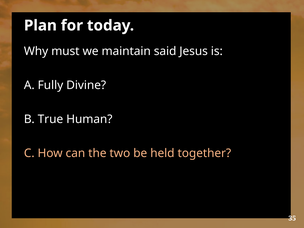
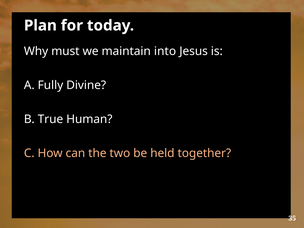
said: said -> into
